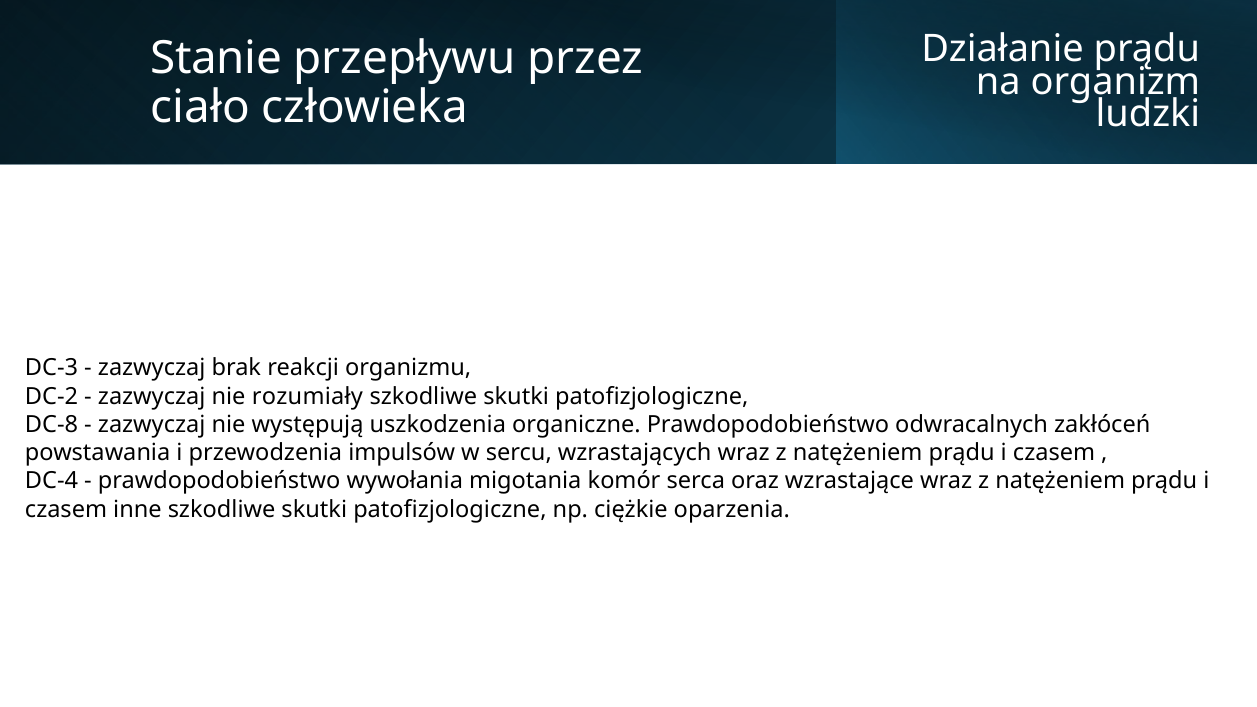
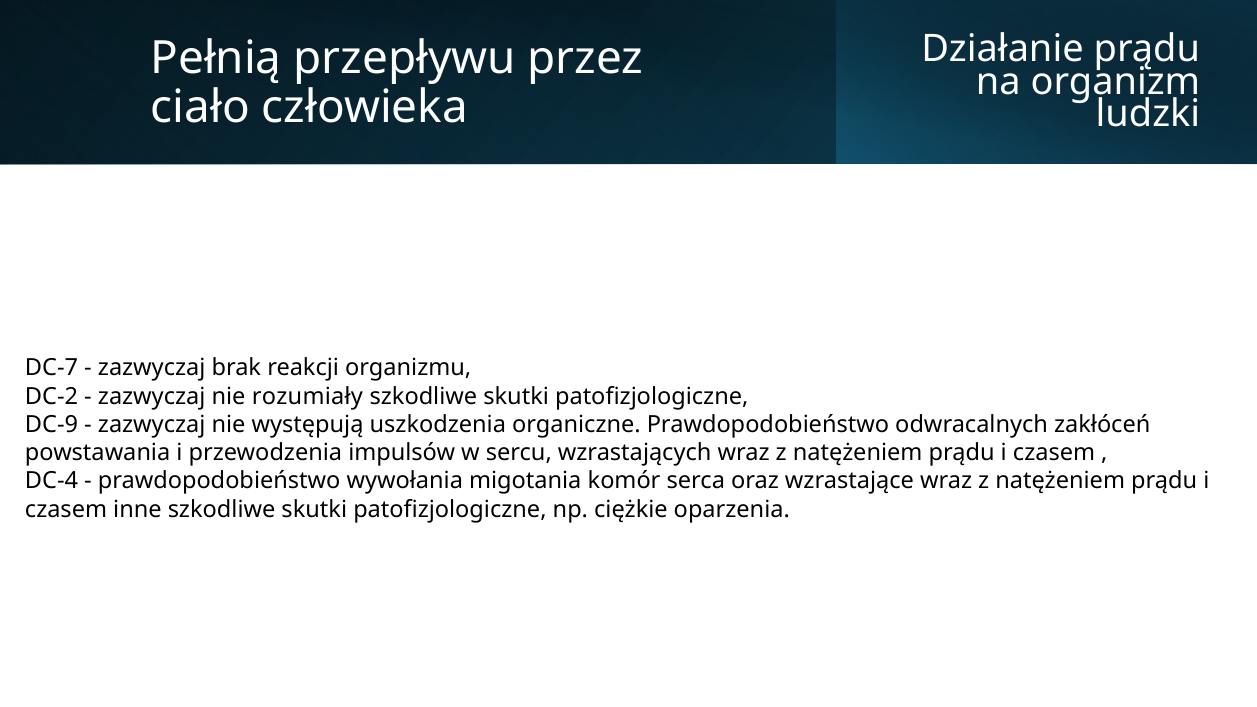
Stanie: Stanie -> Pełnią
DC-3: DC-3 -> DC-7
DC-8: DC-8 -> DC-9
